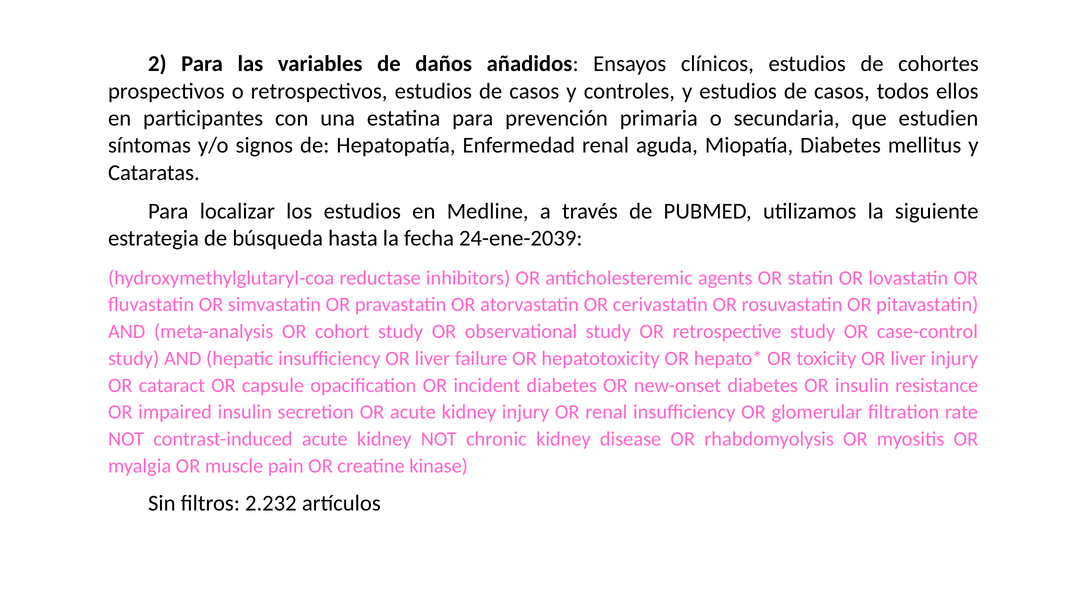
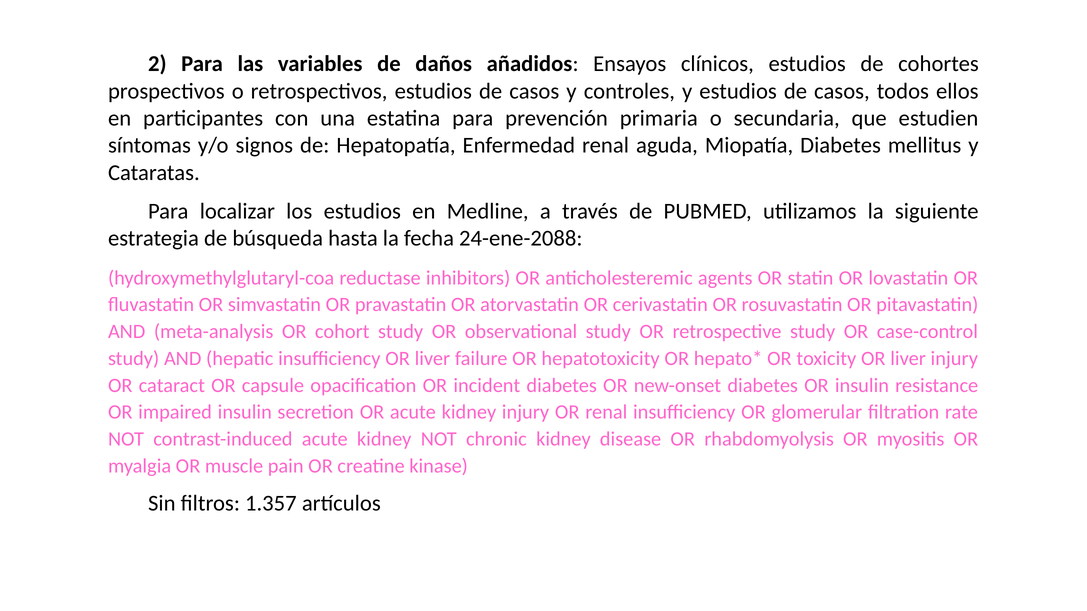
24-ene-2039: 24-ene-2039 -> 24-ene-2088
2.232: 2.232 -> 1.357
